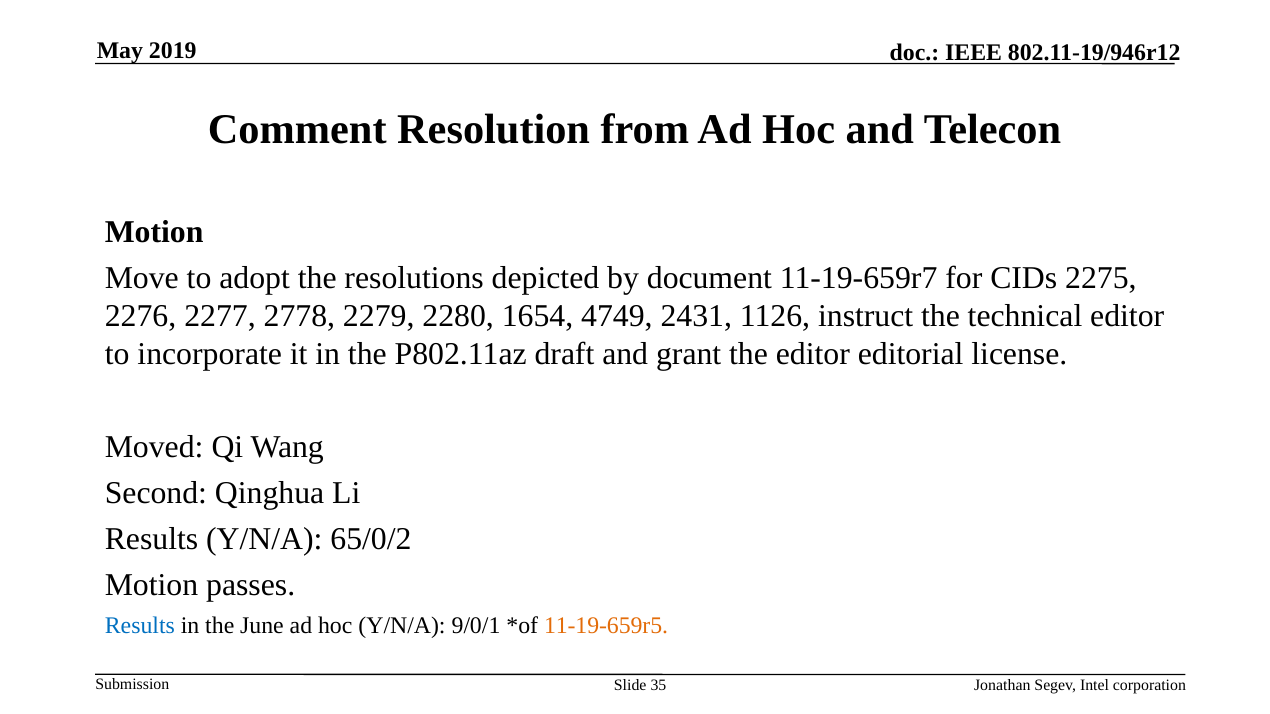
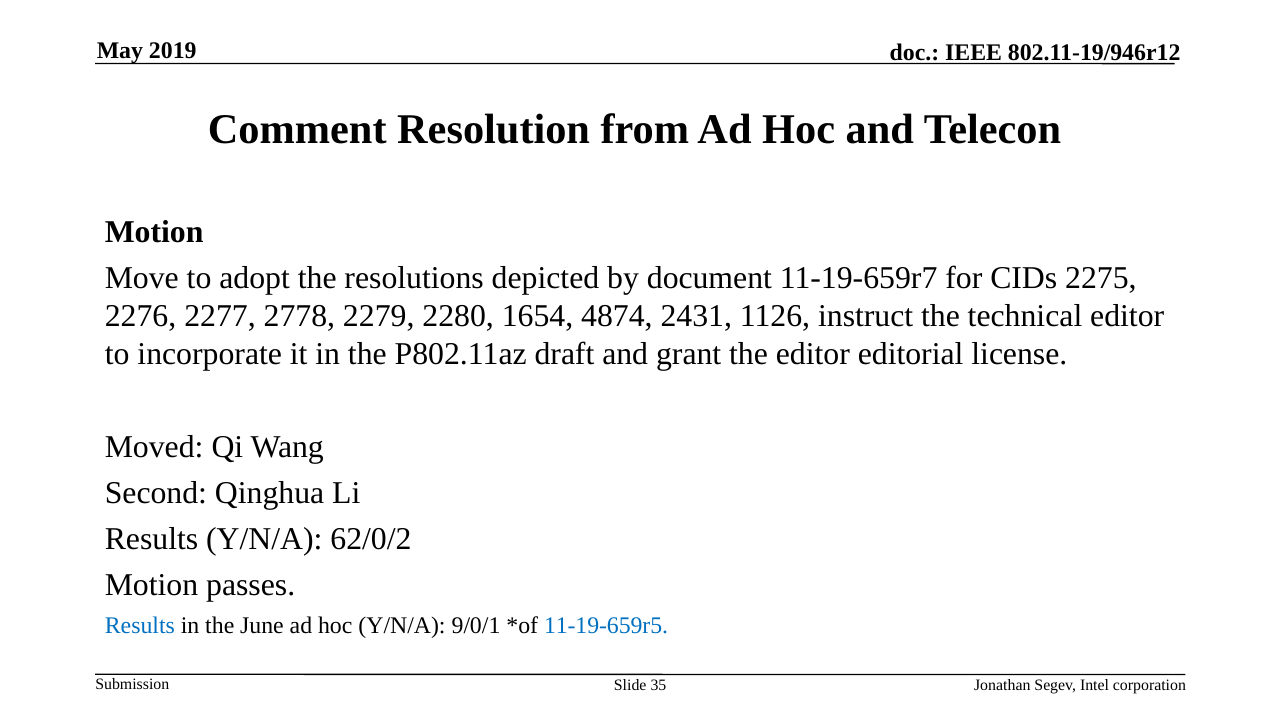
4749: 4749 -> 4874
65/0/2: 65/0/2 -> 62/0/2
11-19-659r5 colour: orange -> blue
